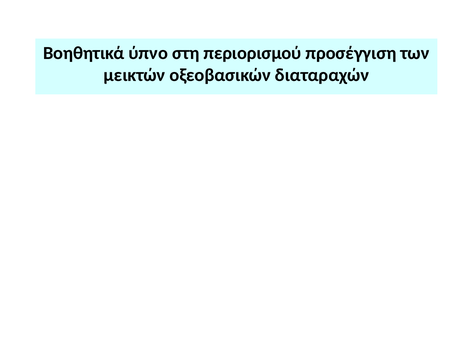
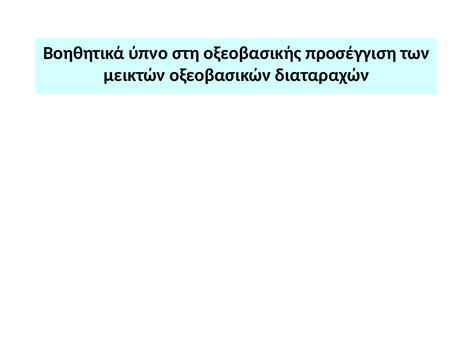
περιορισμού: περιορισμού -> οξεοβασικής
